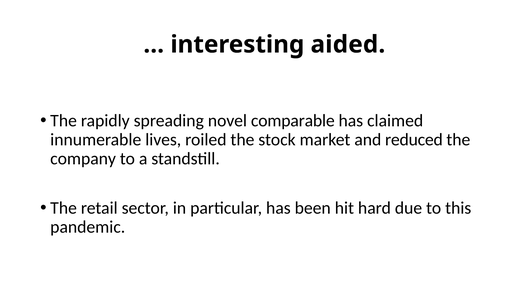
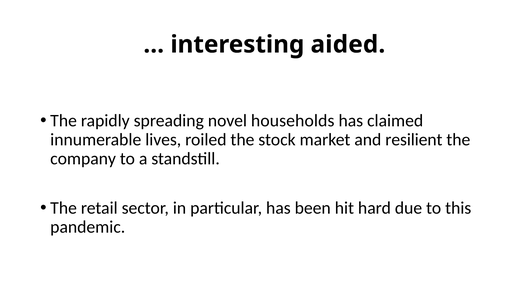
comparable: comparable -> households
reduced: reduced -> resilient
